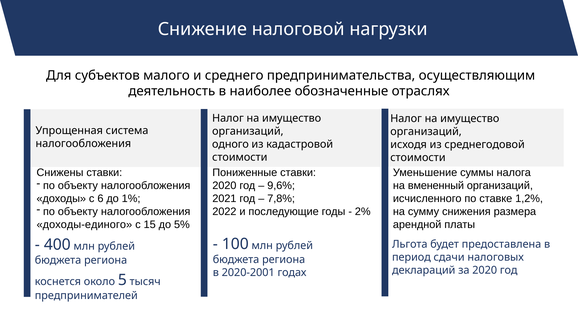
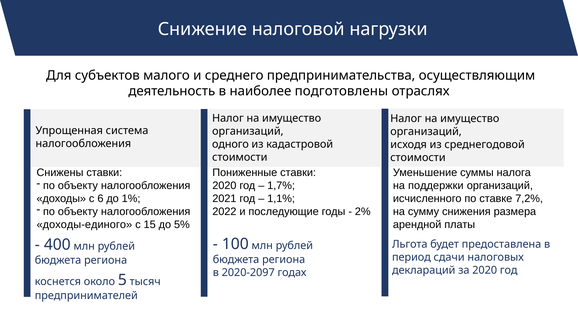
обозначенные: обозначенные -> подготовлены
9,6%: 9,6% -> 1,7%
вмененный: вмененный -> поддержки
7,8%: 7,8% -> 1,1%
1,2%: 1,2% -> 7,2%
2020-2001: 2020-2001 -> 2020-2097
